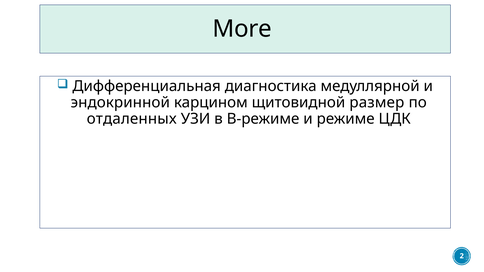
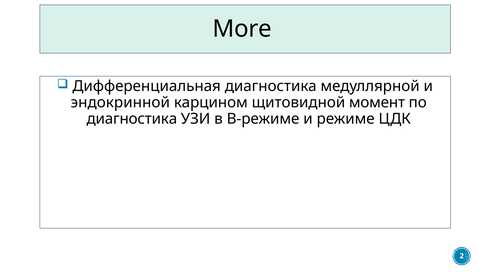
размер: размер -> момент
отдаленных at (132, 119): отдаленных -> диагностика
